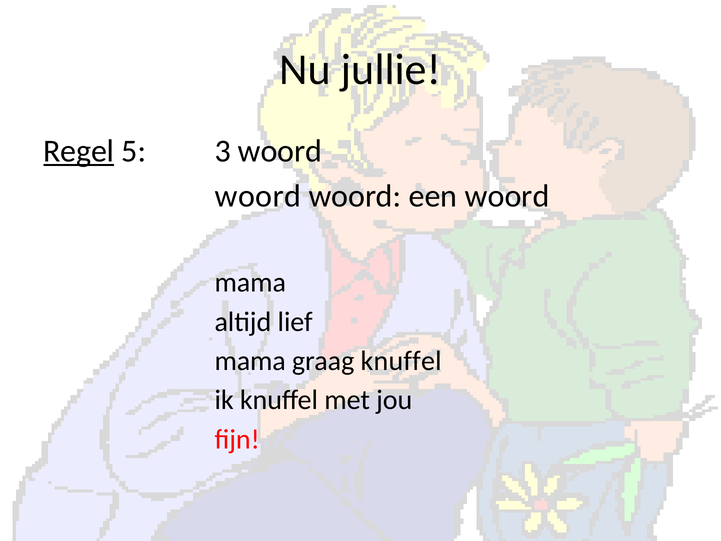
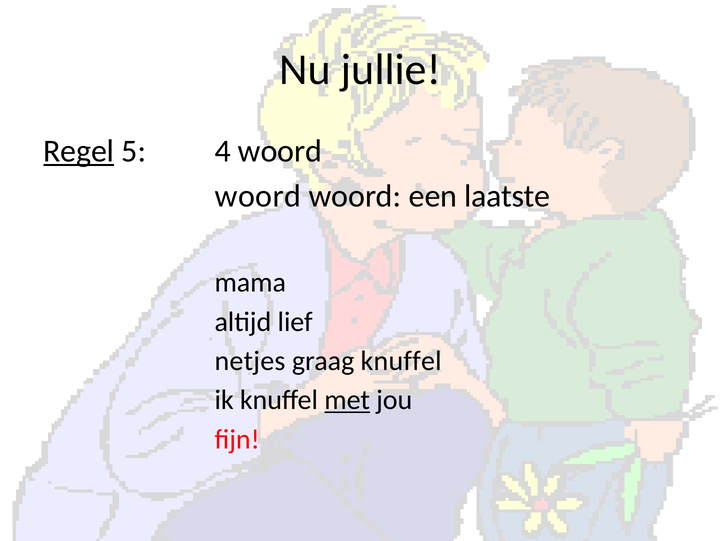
3: 3 -> 4
een woord: woord -> laatste
mama at (250, 361): mama -> netjes
met underline: none -> present
